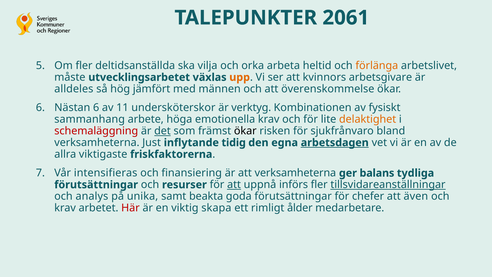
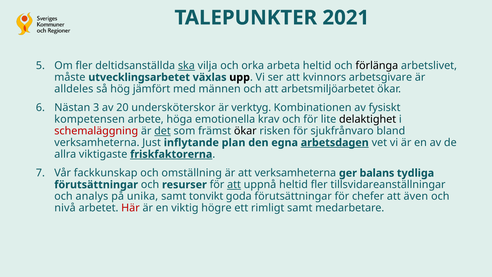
2061: 2061 -> 2021
ska underline: none -> present
förlänga colour: orange -> black
upp colour: orange -> black
överenskommelse: överenskommelse -> arbetsmiljöarbetet
Nästan 6: 6 -> 3
11: 11 -> 20
sammanhang: sammanhang -> kompetensen
delaktighet colour: orange -> black
tidig: tidig -> plan
friskfaktorerna underline: none -> present
intensifieras: intensifieras -> fackkunskap
finansiering: finansiering -> omställning
uppnå införs: införs -> heltid
tillsvidareanställningar underline: present -> none
beakta: beakta -> tonvikt
krav at (65, 208): krav -> nivå
skapa: skapa -> högre
rimligt ålder: ålder -> samt
